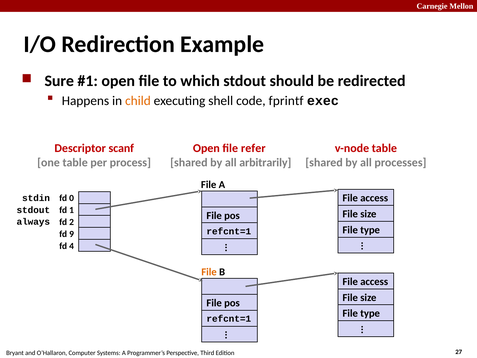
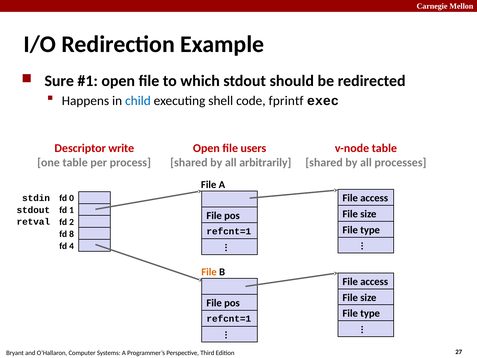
child colour: orange -> blue
scanf: scanf -> write
refer: refer -> users
always: always -> retval
9: 9 -> 8
